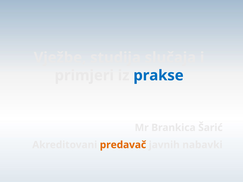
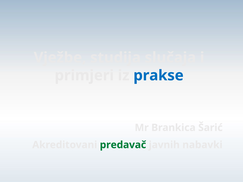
predavač colour: orange -> green
